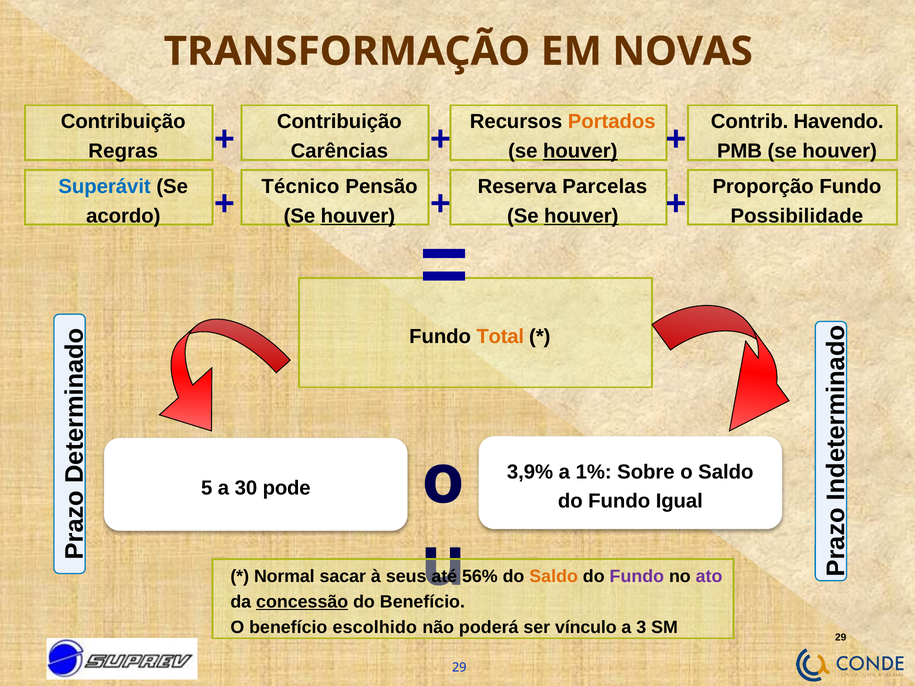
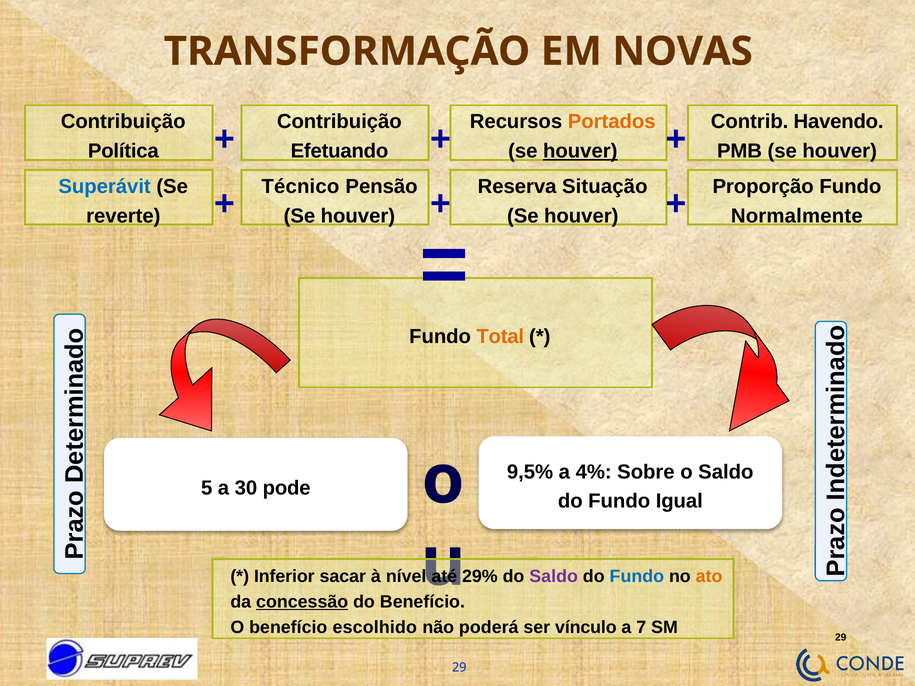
Regras: Regras -> Política
Carências: Carências -> Efetuando
Parcelas: Parcelas -> Situação
acordo: acordo -> reverte
houver at (358, 216) underline: present -> none
houver at (581, 216) underline: present -> none
Possibilidade: Possibilidade -> Normalmente
3,9%: 3,9% -> 9,5%
1%: 1% -> 4%
Normal: Normal -> Inferior
seus: seus -> nível
56%: 56% -> 29%
Saldo at (554, 577) colour: orange -> purple
Fundo at (637, 577) colour: purple -> blue
ato colour: purple -> orange
3: 3 -> 7
